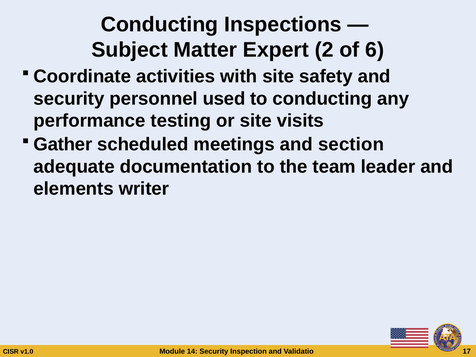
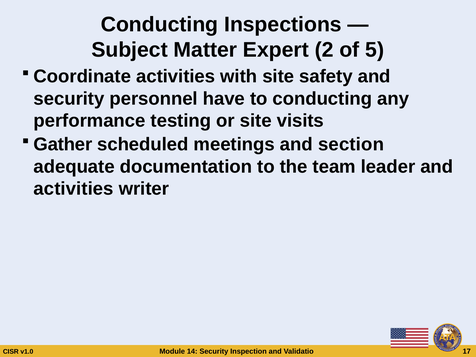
6: 6 -> 5
used: used -> have
elements at (74, 189): elements -> activities
